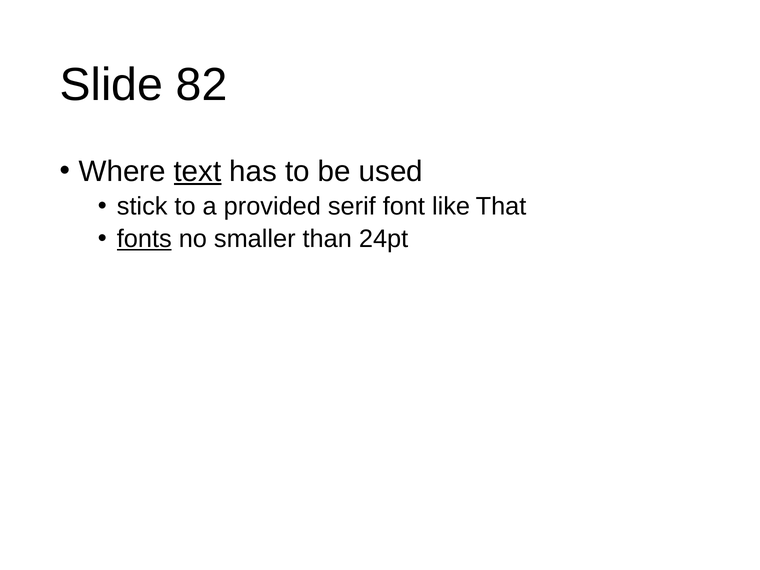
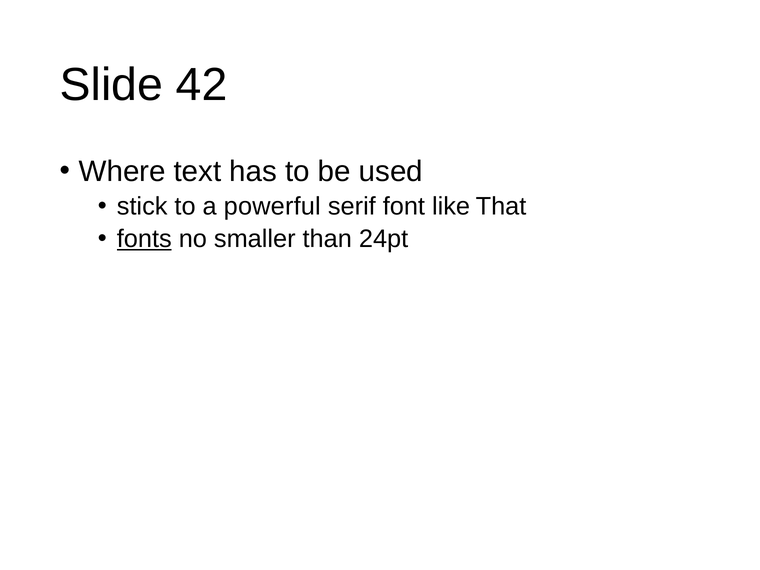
82: 82 -> 42
text underline: present -> none
provided: provided -> powerful
